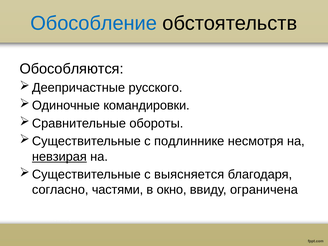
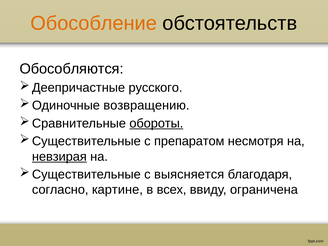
Обособление colour: blue -> orange
командировки: командировки -> возвращению
обороты underline: none -> present
подлиннике: подлиннике -> препаратом
частями: частями -> картине
окно: окно -> всех
